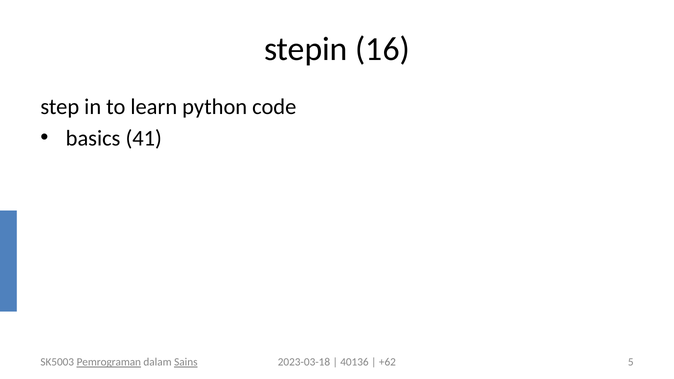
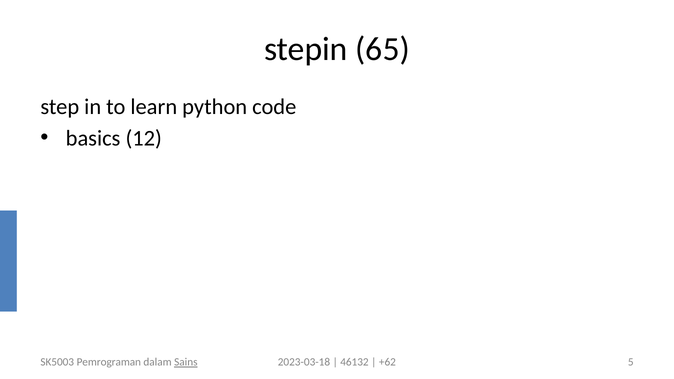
16: 16 -> 65
41: 41 -> 12
Pemrograman underline: present -> none
40136: 40136 -> 46132
